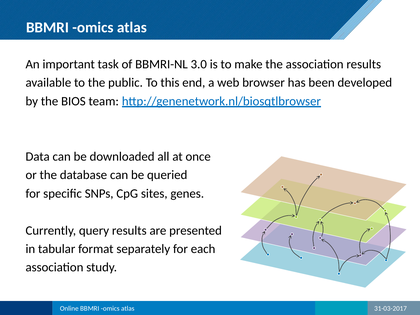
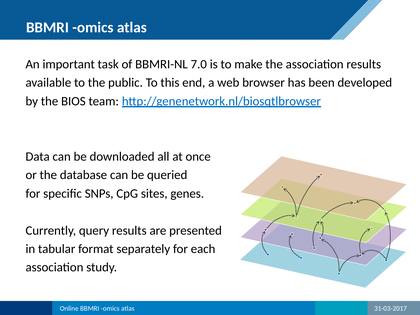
3.0: 3.0 -> 7.0
